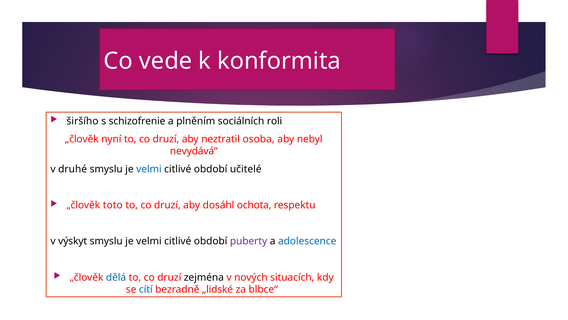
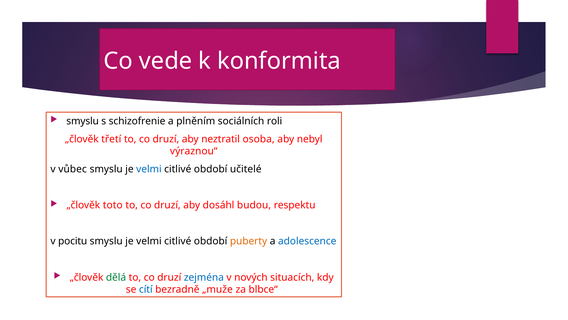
širšího at (83, 121): širšího -> smyslu
nyní: nyní -> třetí
nevydává“: nevydává“ -> výraznou“
druhé: druhé -> vůbec
ochota: ochota -> budou
výskyt: výskyt -> pocitu
puberty colour: purple -> orange
dělá colour: blue -> green
zejména colour: black -> blue
„lidské: „lidské -> „muže
